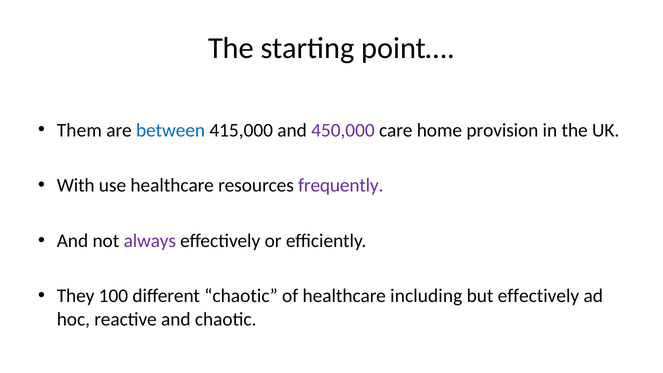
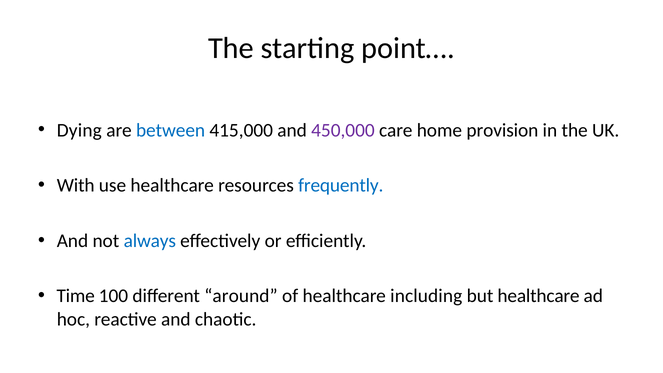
Them: Them -> Dying
frequently colour: purple -> blue
always colour: purple -> blue
They: They -> Time
different chaotic: chaotic -> around
but effectively: effectively -> healthcare
